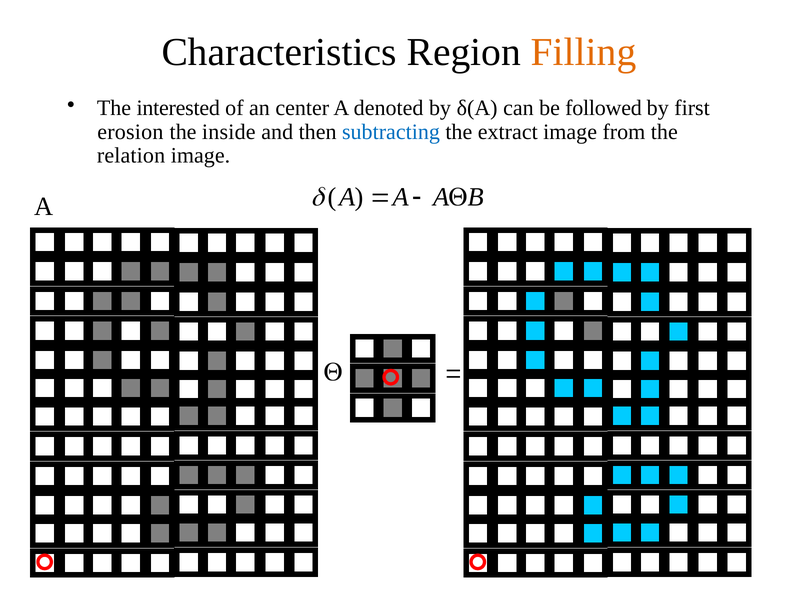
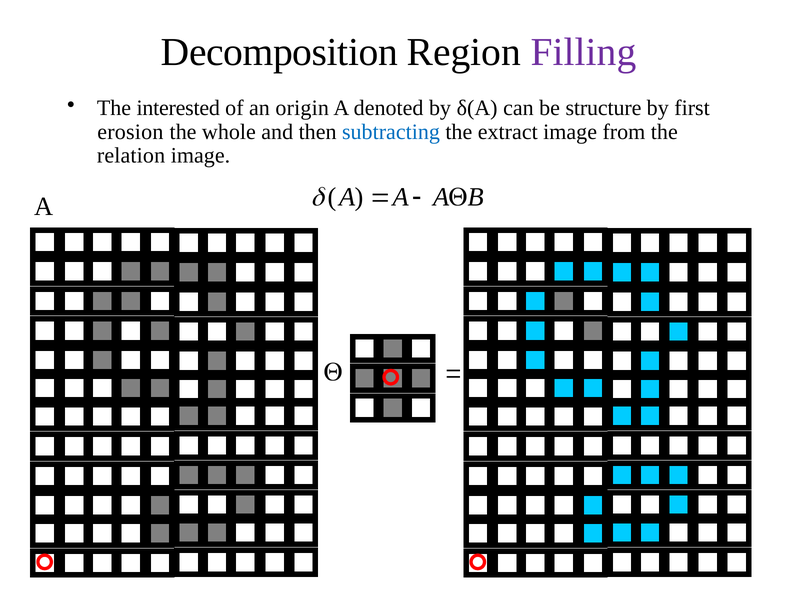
Characteristics: Characteristics -> Decomposition
Filling colour: orange -> purple
center: center -> origin
followed: followed -> structure
inside: inside -> whole
